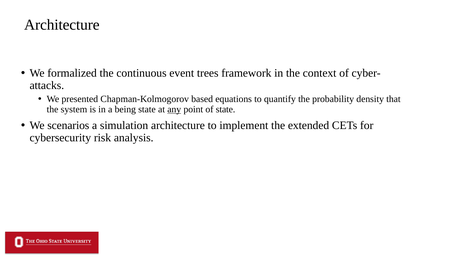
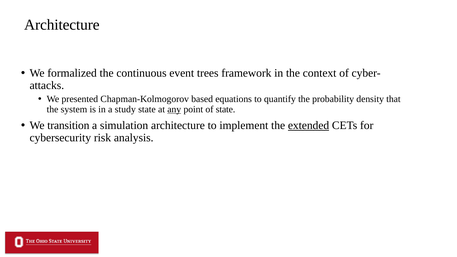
being: being -> study
scenarios: scenarios -> transition
extended underline: none -> present
